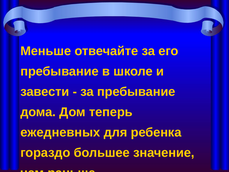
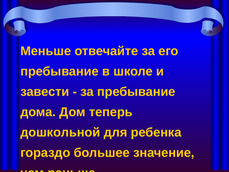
ежедневных: ежедневных -> дошкольной
